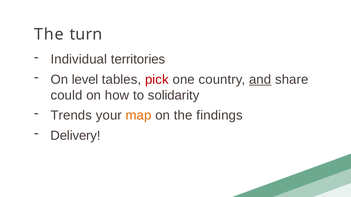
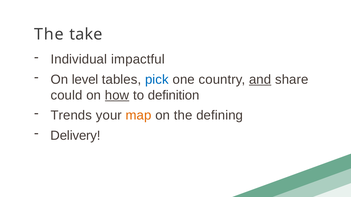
turn: turn -> take
territories: territories -> impactful
pick colour: red -> blue
how underline: none -> present
solidarity: solidarity -> definition
findings: findings -> defining
